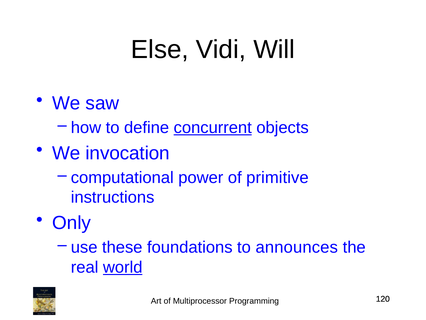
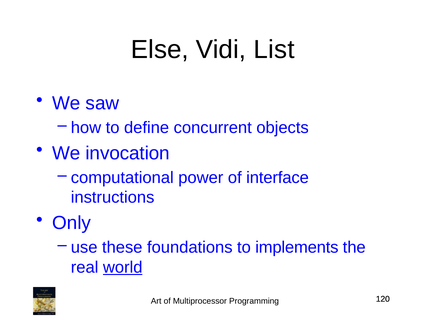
Will: Will -> List
concurrent underline: present -> none
primitive: primitive -> interface
announces: announces -> implements
